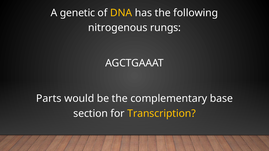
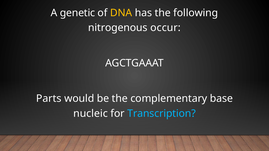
rungs: rungs -> occur
section: section -> nucleic
Transcription colour: yellow -> light blue
